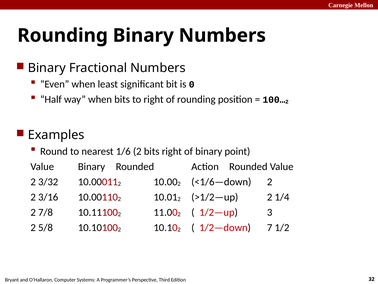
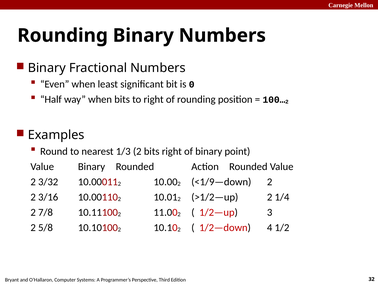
1/6: 1/6 -> 1/3
<1/6—down: <1/6—down -> <1/9—down
7: 7 -> 4
